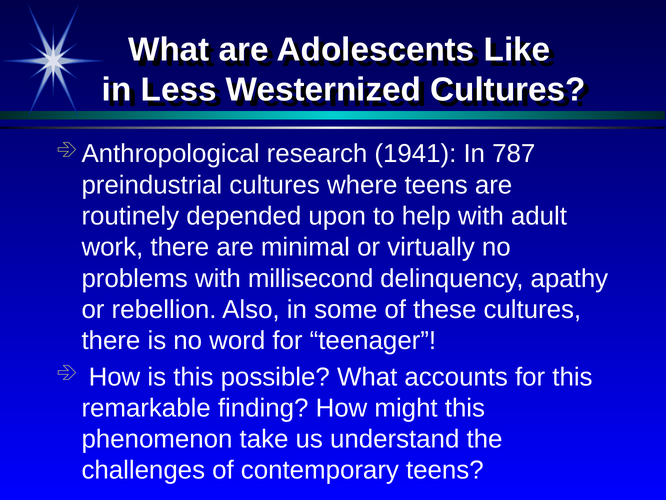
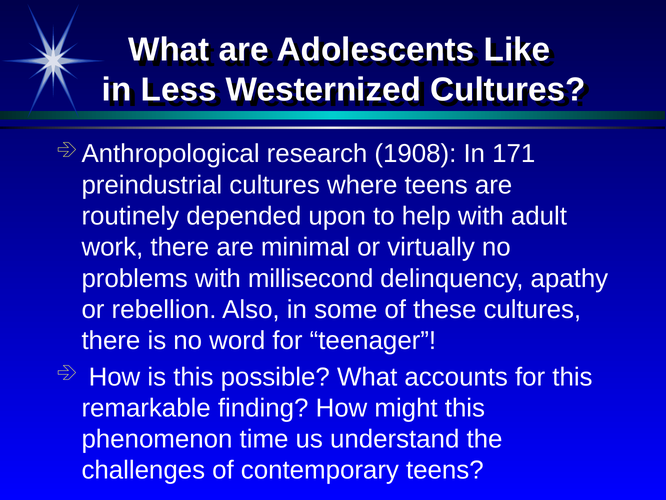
1941: 1941 -> 1908
787: 787 -> 171
take: take -> time
